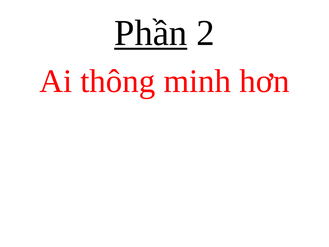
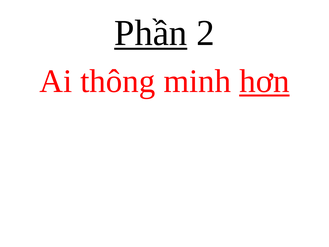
hơn underline: none -> present
